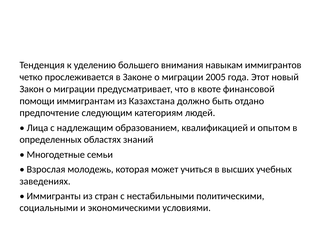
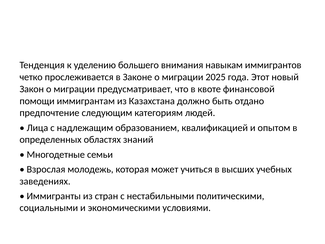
2005: 2005 -> 2025
